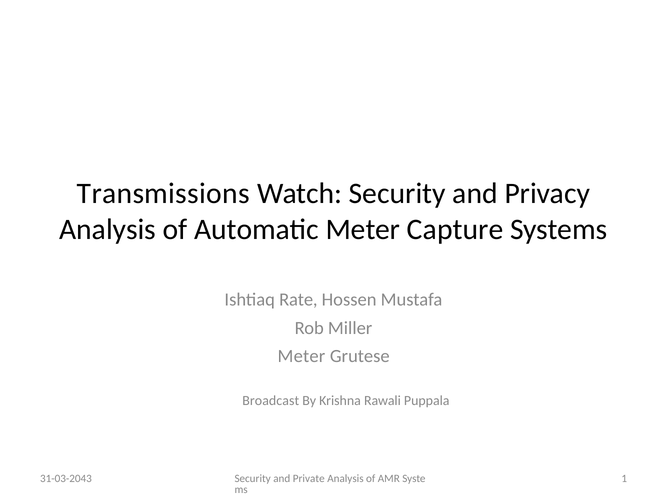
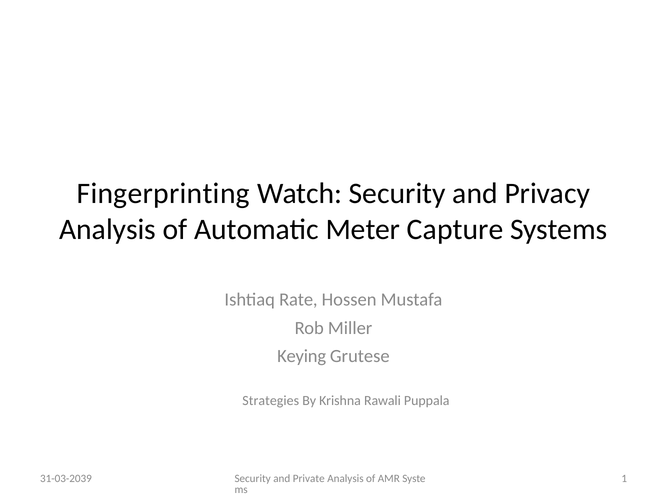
Transmissions: Transmissions -> Fingerprinting
Meter at (301, 356): Meter -> Keying
Broadcast: Broadcast -> Strategies
31-03-2043: 31-03-2043 -> 31-03-2039
